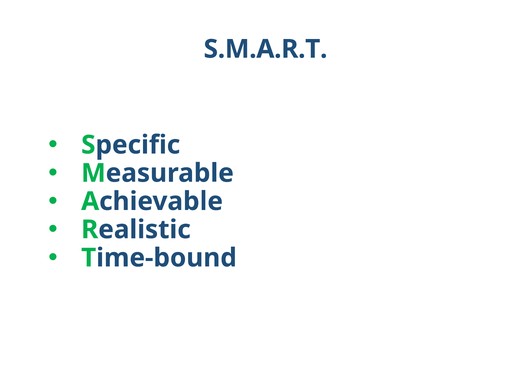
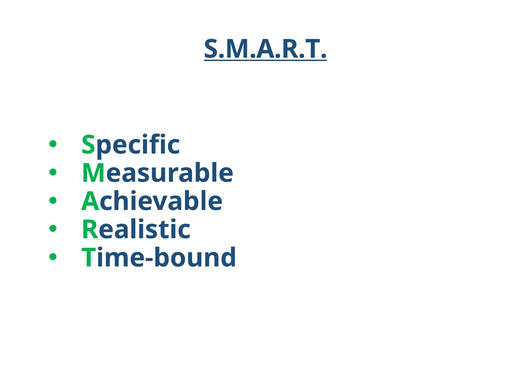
S.M.A.R.T underline: none -> present
